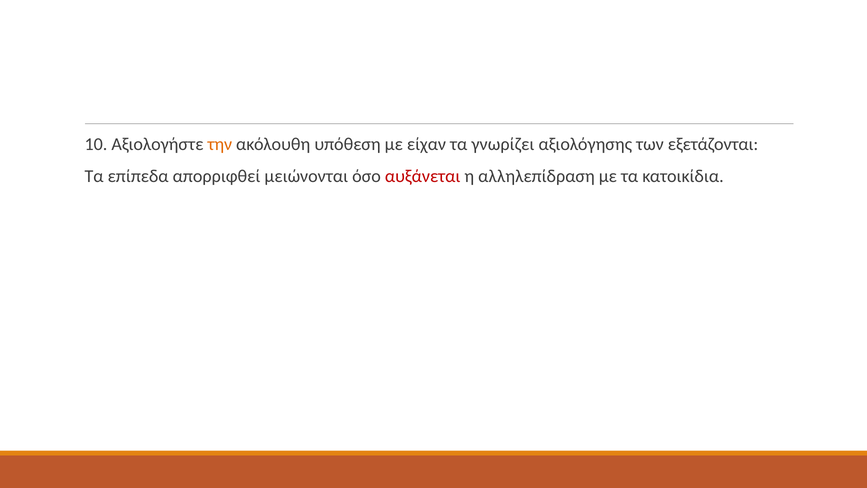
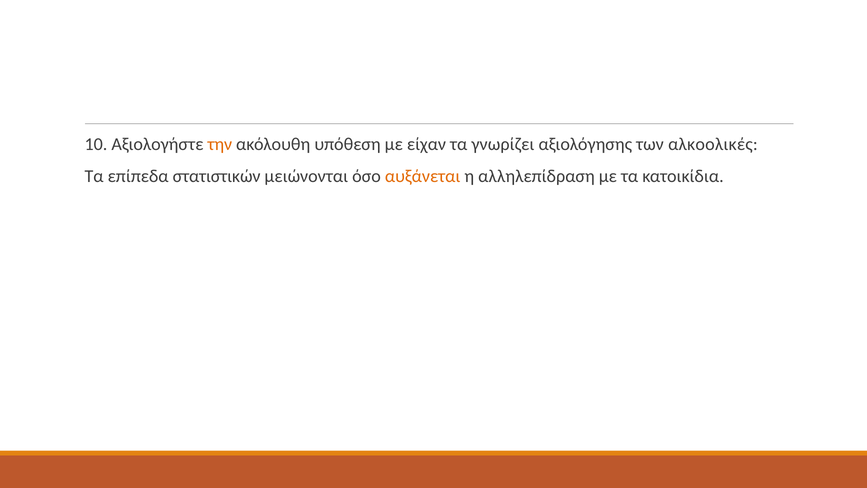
εξετάζονται: εξετάζονται -> αλκοολικές
απορριφθεί: απορριφθεί -> στατιστικών
αυξάνεται colour: red -> orange
